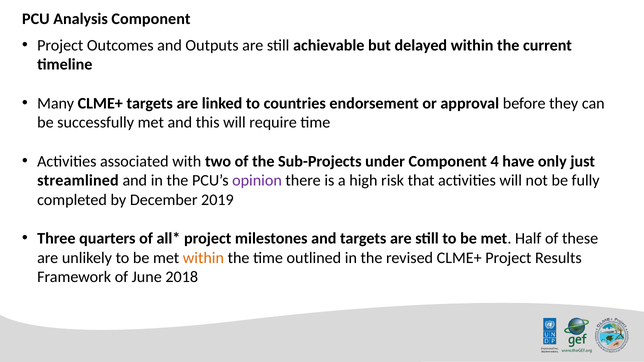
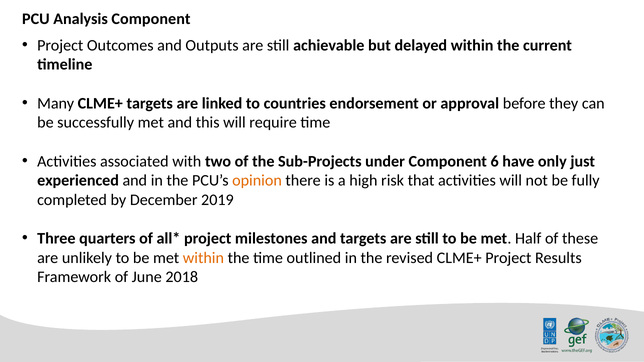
4: 4 -> 6
streamlined: streamlined -> experienced
opinion colour: purple -> orange
